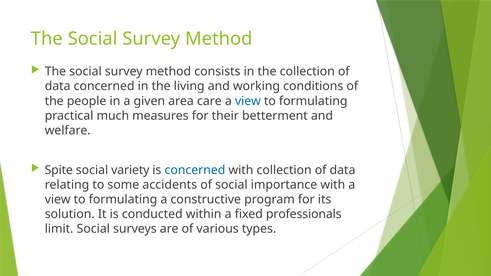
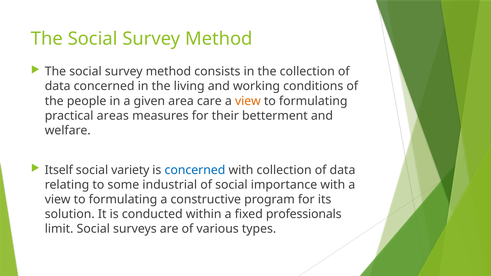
view at (248, 101) colour: blue -> orange
much: much -> areas
Spite: Spite -> Itself
accidents: accidents -> industrial
